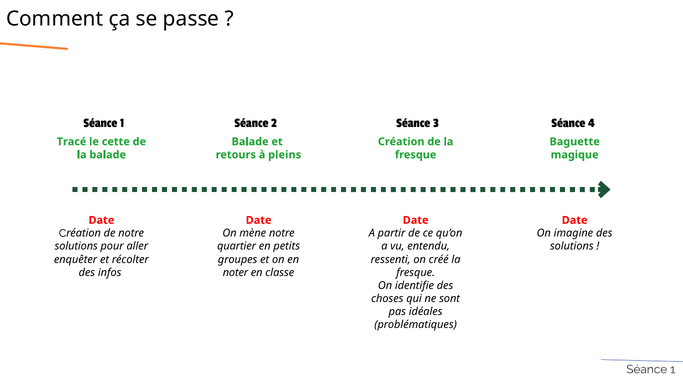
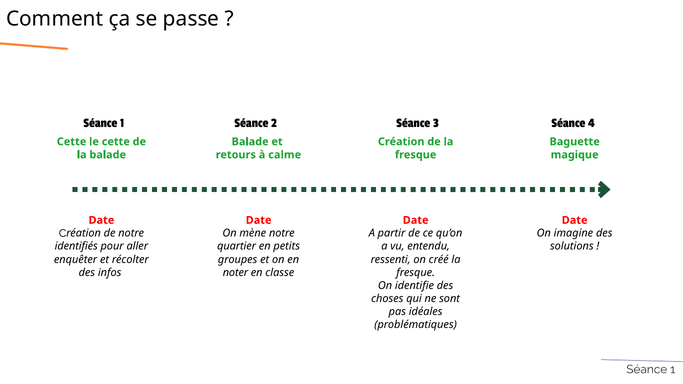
Tracé at (72, 142): Tracé -> Cette
pleins: pleins -> calme
solutions at (76, 246): solutions -> identifiés
